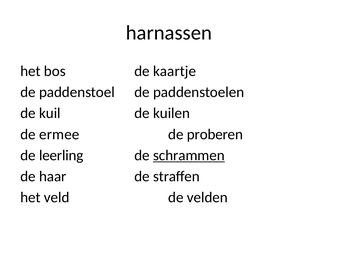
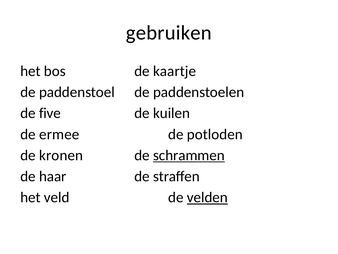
harnassen: harnassen -> gebruiken
kuil: kuil -> five
proberen: proberen -> potloden
leerling: leerling -> kronen
velden underline: none -> present
